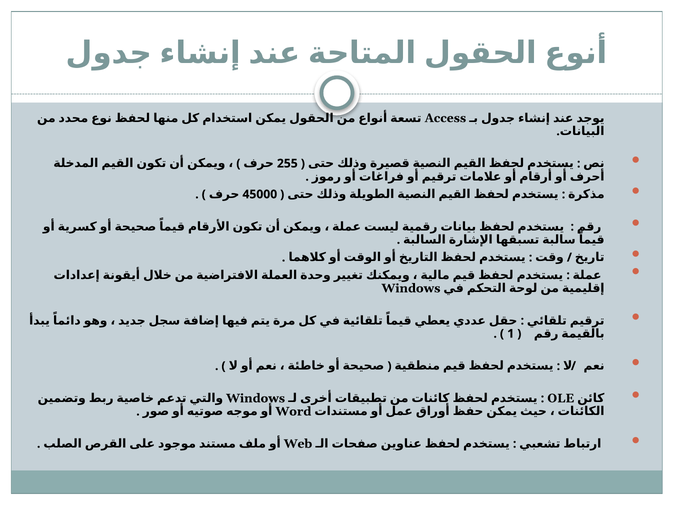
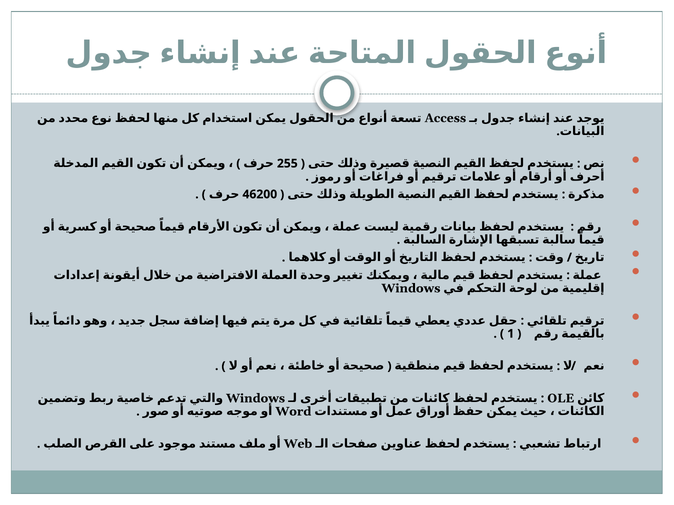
45000: 45000 -> 46200
